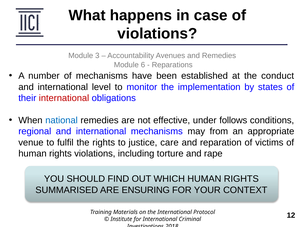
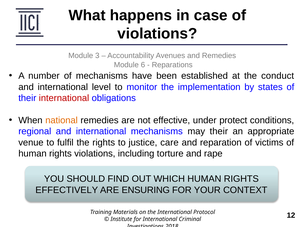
national colour: blue -> orange
follows: follows -> protect
may from: from -> their
SUMMARISED: SUMMARISED -> EFFECTIVELY
